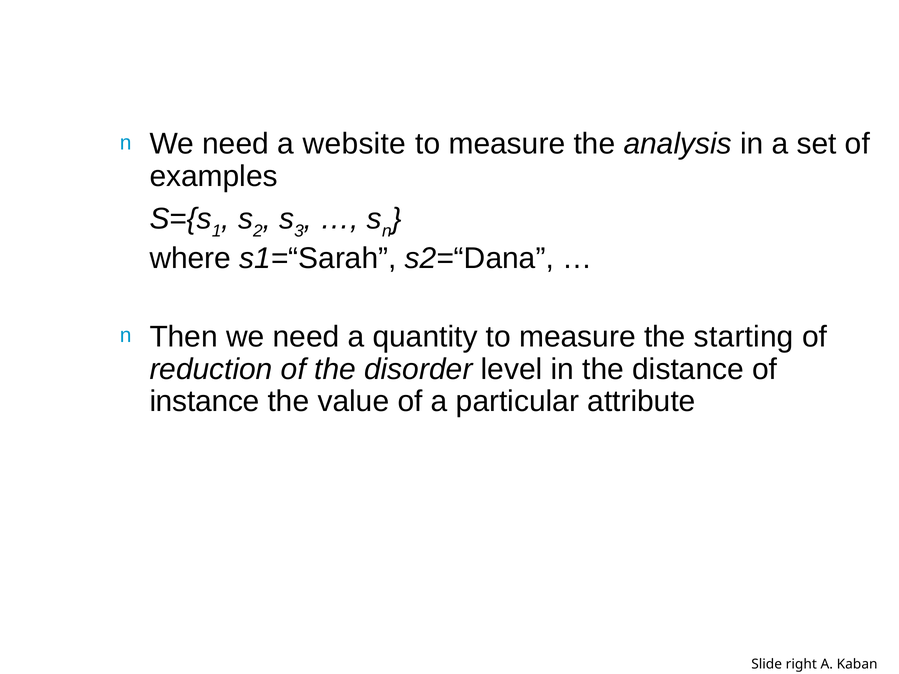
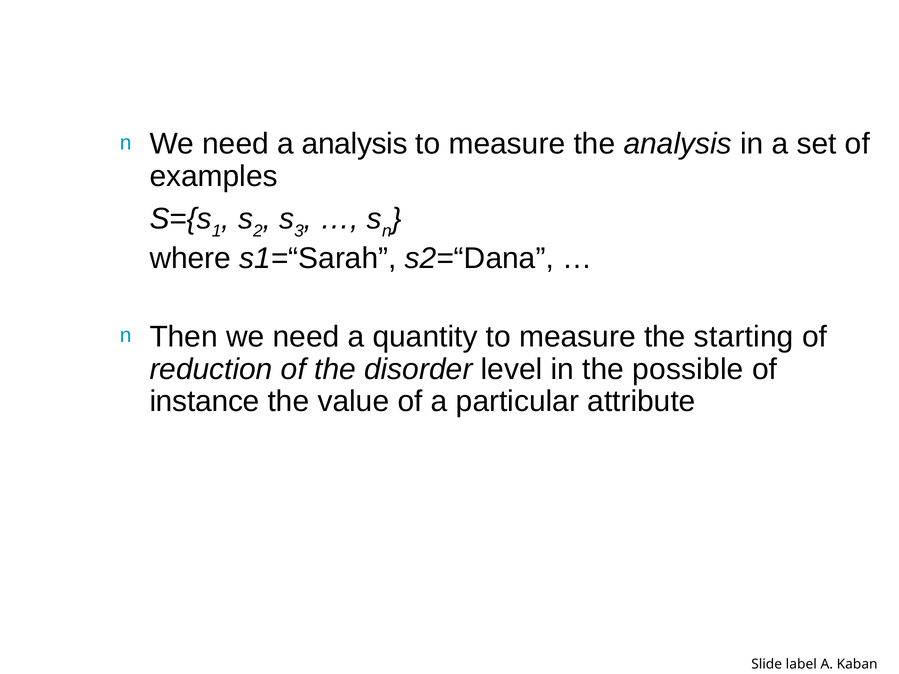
a website: website -> analysis
distance: distance -> possible
right: right -> label
